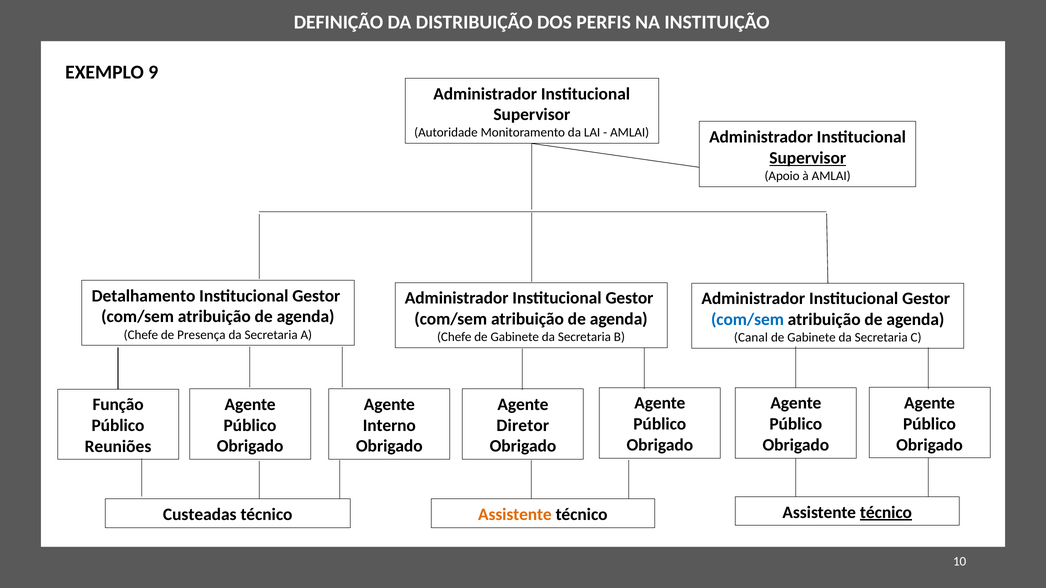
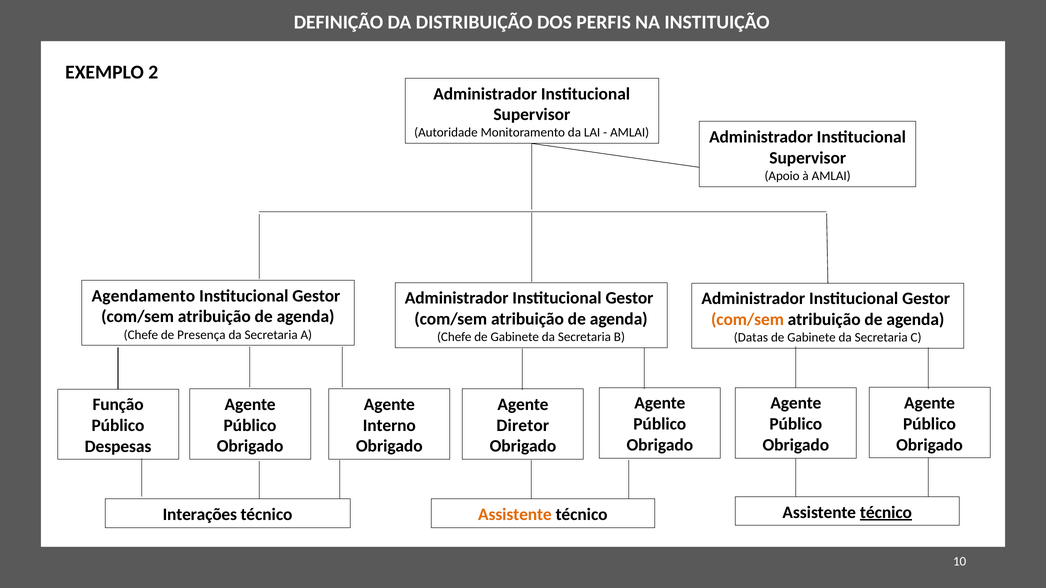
9: 9 -> 2
Supervisor at (808, 158) underline: present -> none
Detalhamento: Detalhamento -> Agendamento
com/sem at (747, 320) colour: blue -> orange
Canal: Canal -> Datas
Reuniões: Reuniões -> Despesas
Custeadas: Custeadas -> Interações
